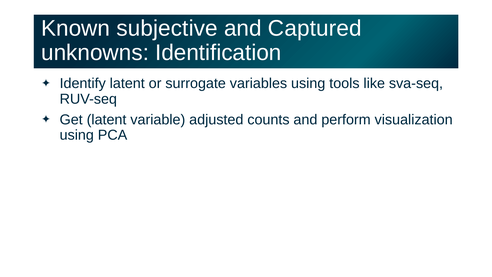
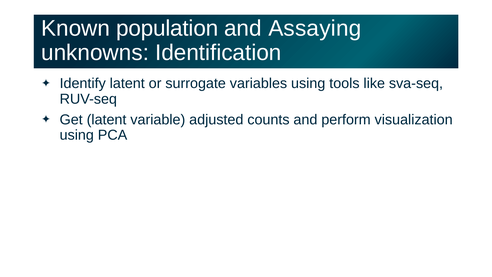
subjective: subjective -> population
Captured: Captured -> Assaying
